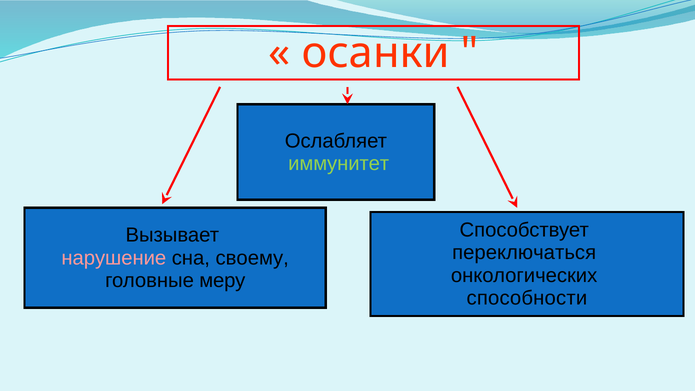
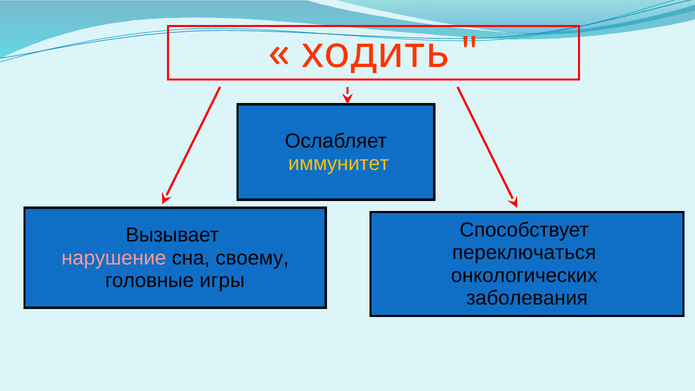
осанки: осанки -> ходить
иммунитет colour: light green -> yellow
меру: меру -> игры
способности: способности -> заболевания
